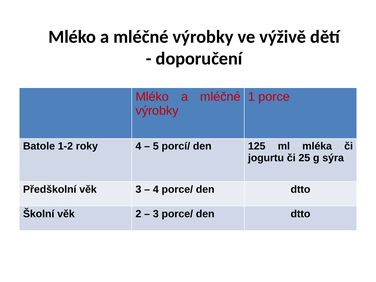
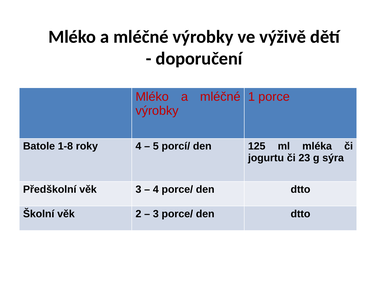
1-2: 1-2 -> 1-8
25: 25 -> 23
